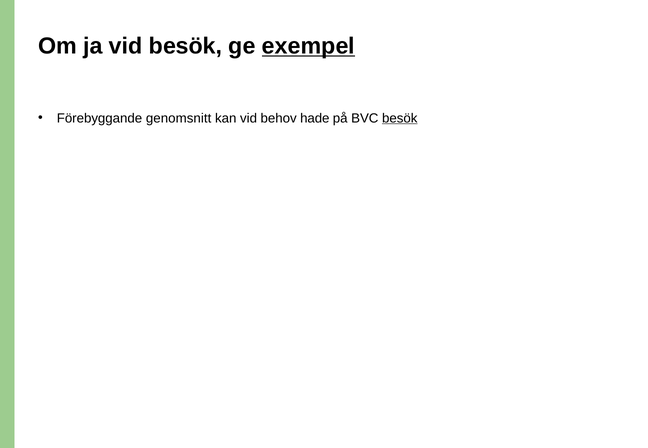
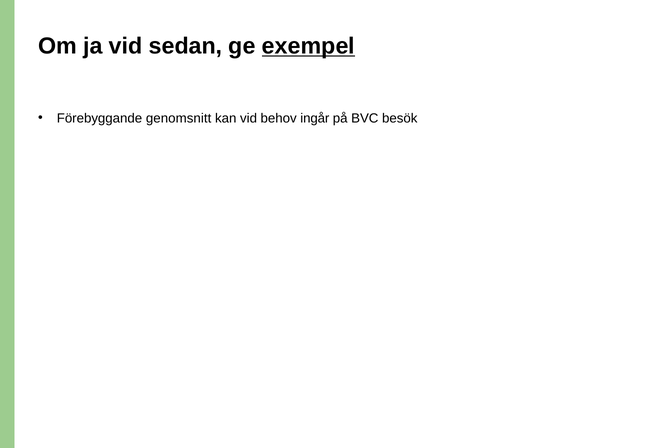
vid besök: besök -> sedan
hade: hade -> ingår
besök at (400, 118) underline: present -> none
